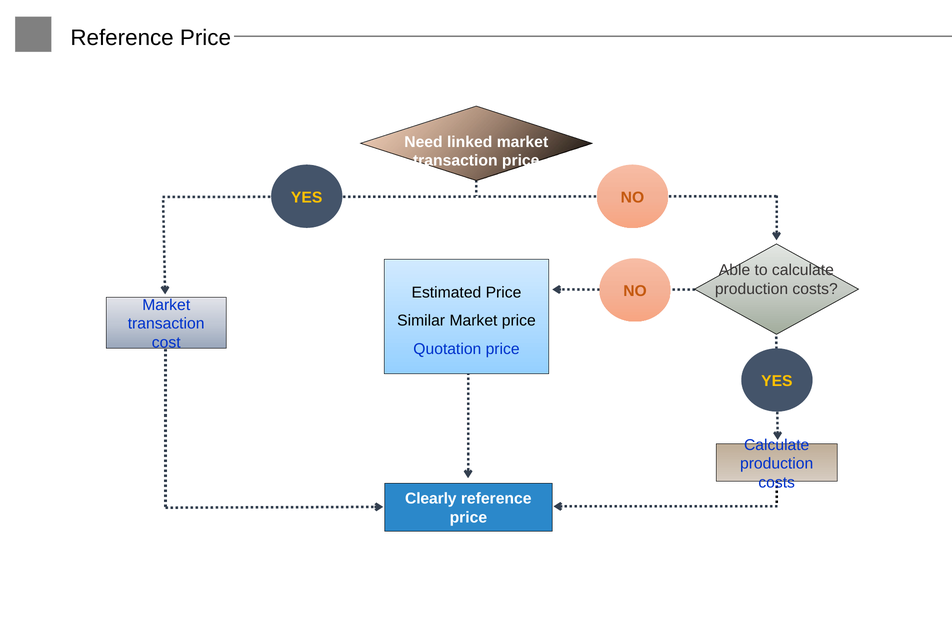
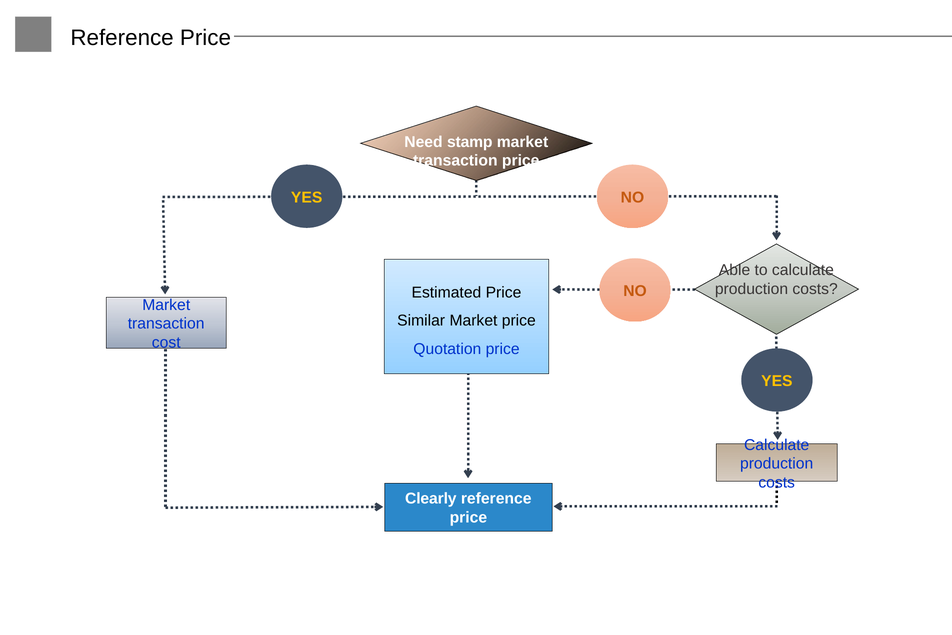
linked: linked -> stamp
